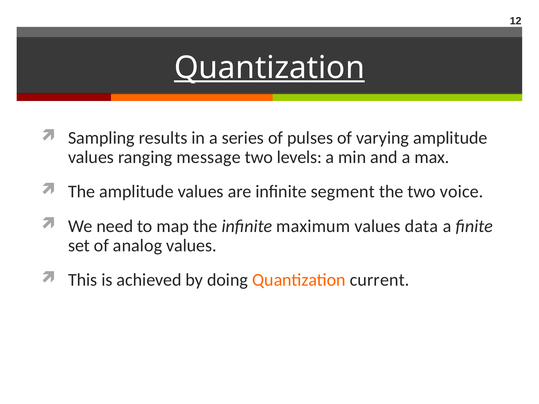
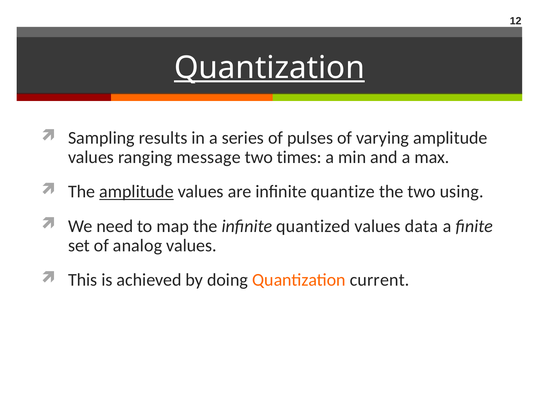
levels: levels -> times
amplitude at (136, 192) underline: none -> present
segment: segment -> quantize
voice: voice -> using
maximum: maximum -> quantized
